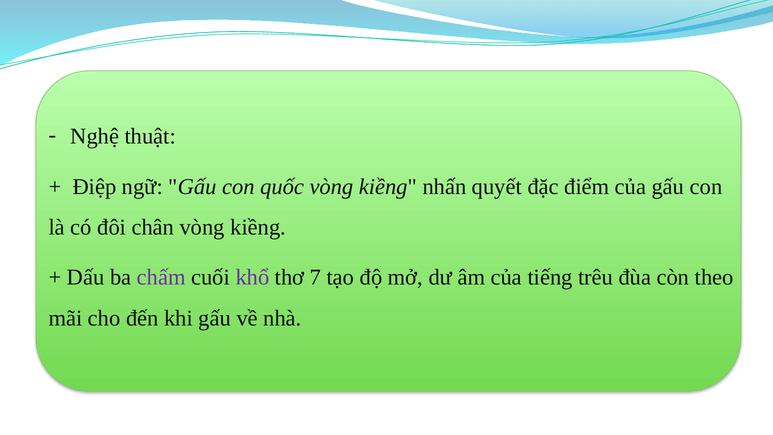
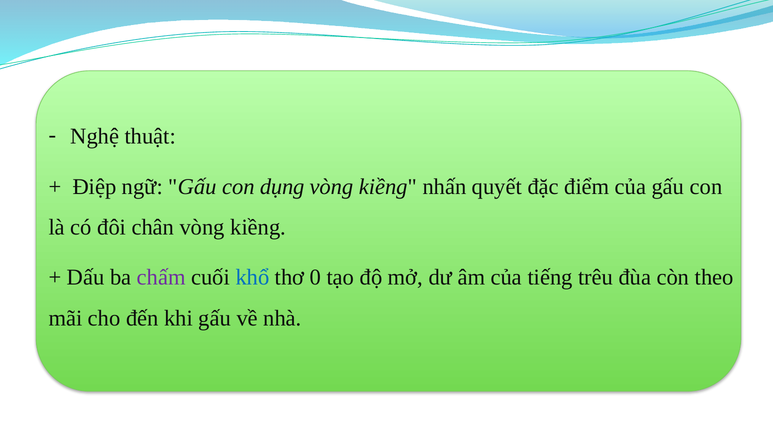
quốc: quốc -> dụng
khổ colour: purple -> blue
7: 7 -> 0
